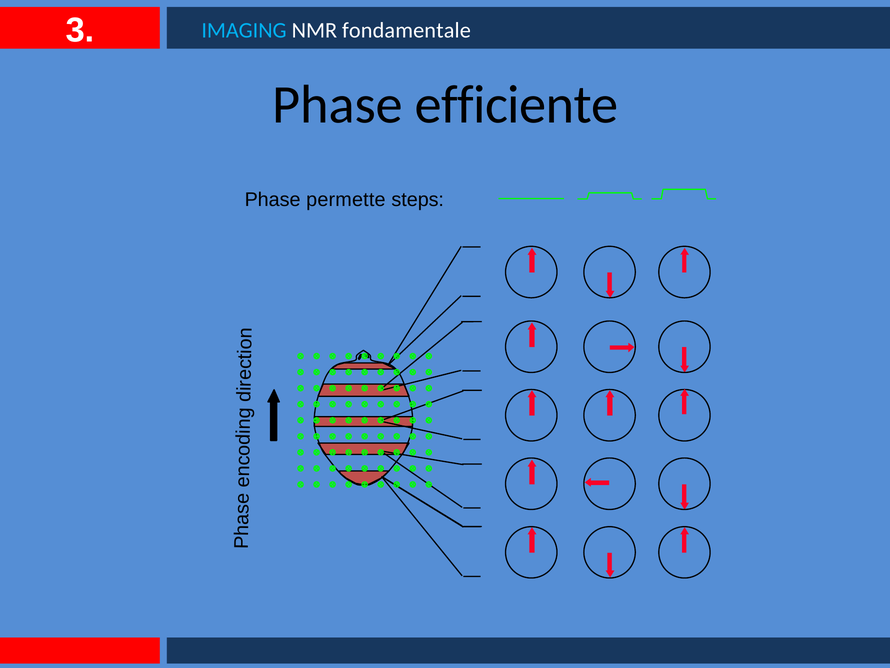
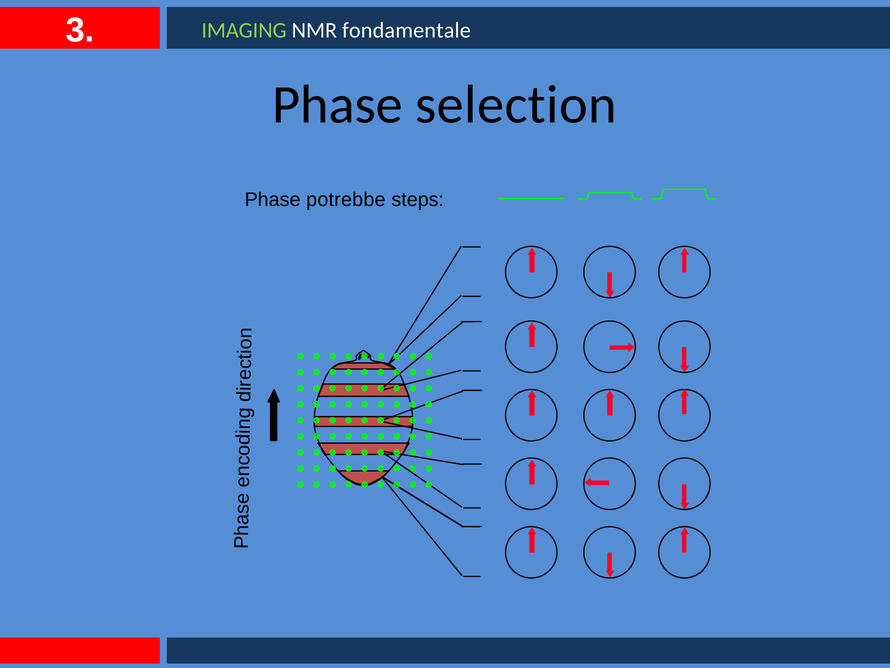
IMAGING colour: light blue -> light green
efficiente: efficiente -> selection
permette: permette -> potrebbe
